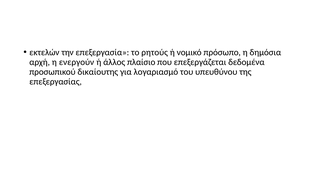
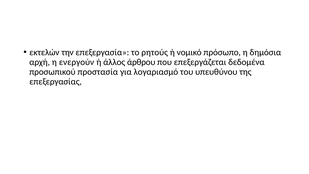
πλαίσιο: πλαίσιο -> άρθρου
δικαίουτης: δικαίουτης -> προστασία
